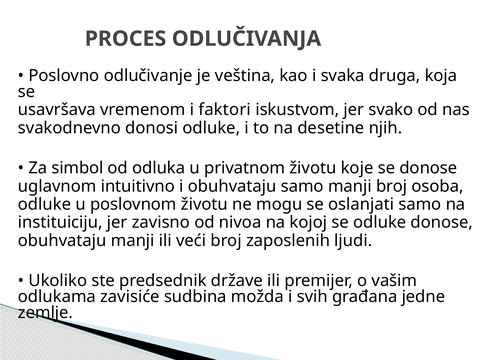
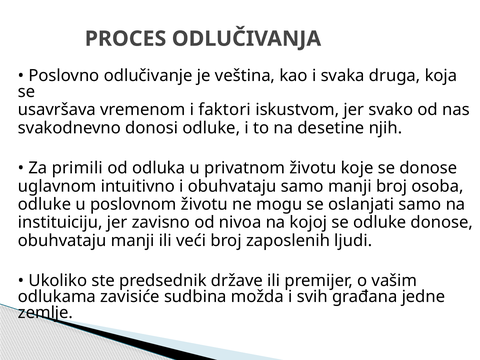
simbol: simbol -> primili
